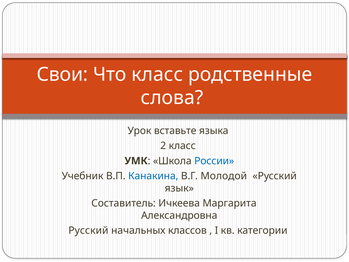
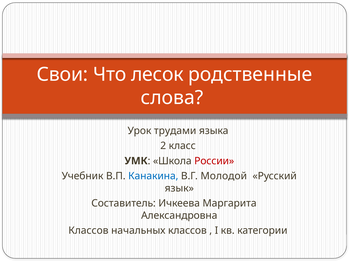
Что класс: класс -> лесок
вставьте: вставьте -> трудами
России colour: blue -> red
Русский at (88, 230): Русский -> Классов
